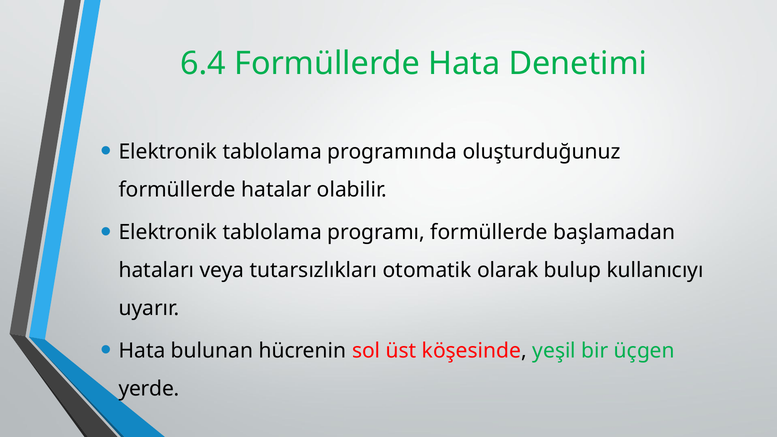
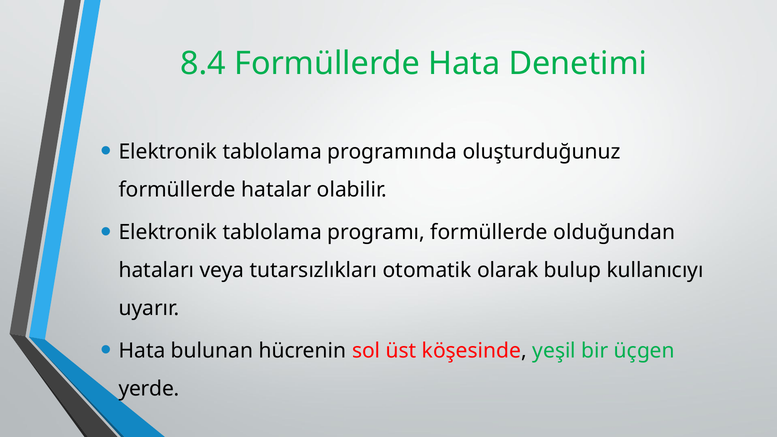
6.4: 6.4 -> 8.4
başlamadan: başlamadan -> olduğundan
